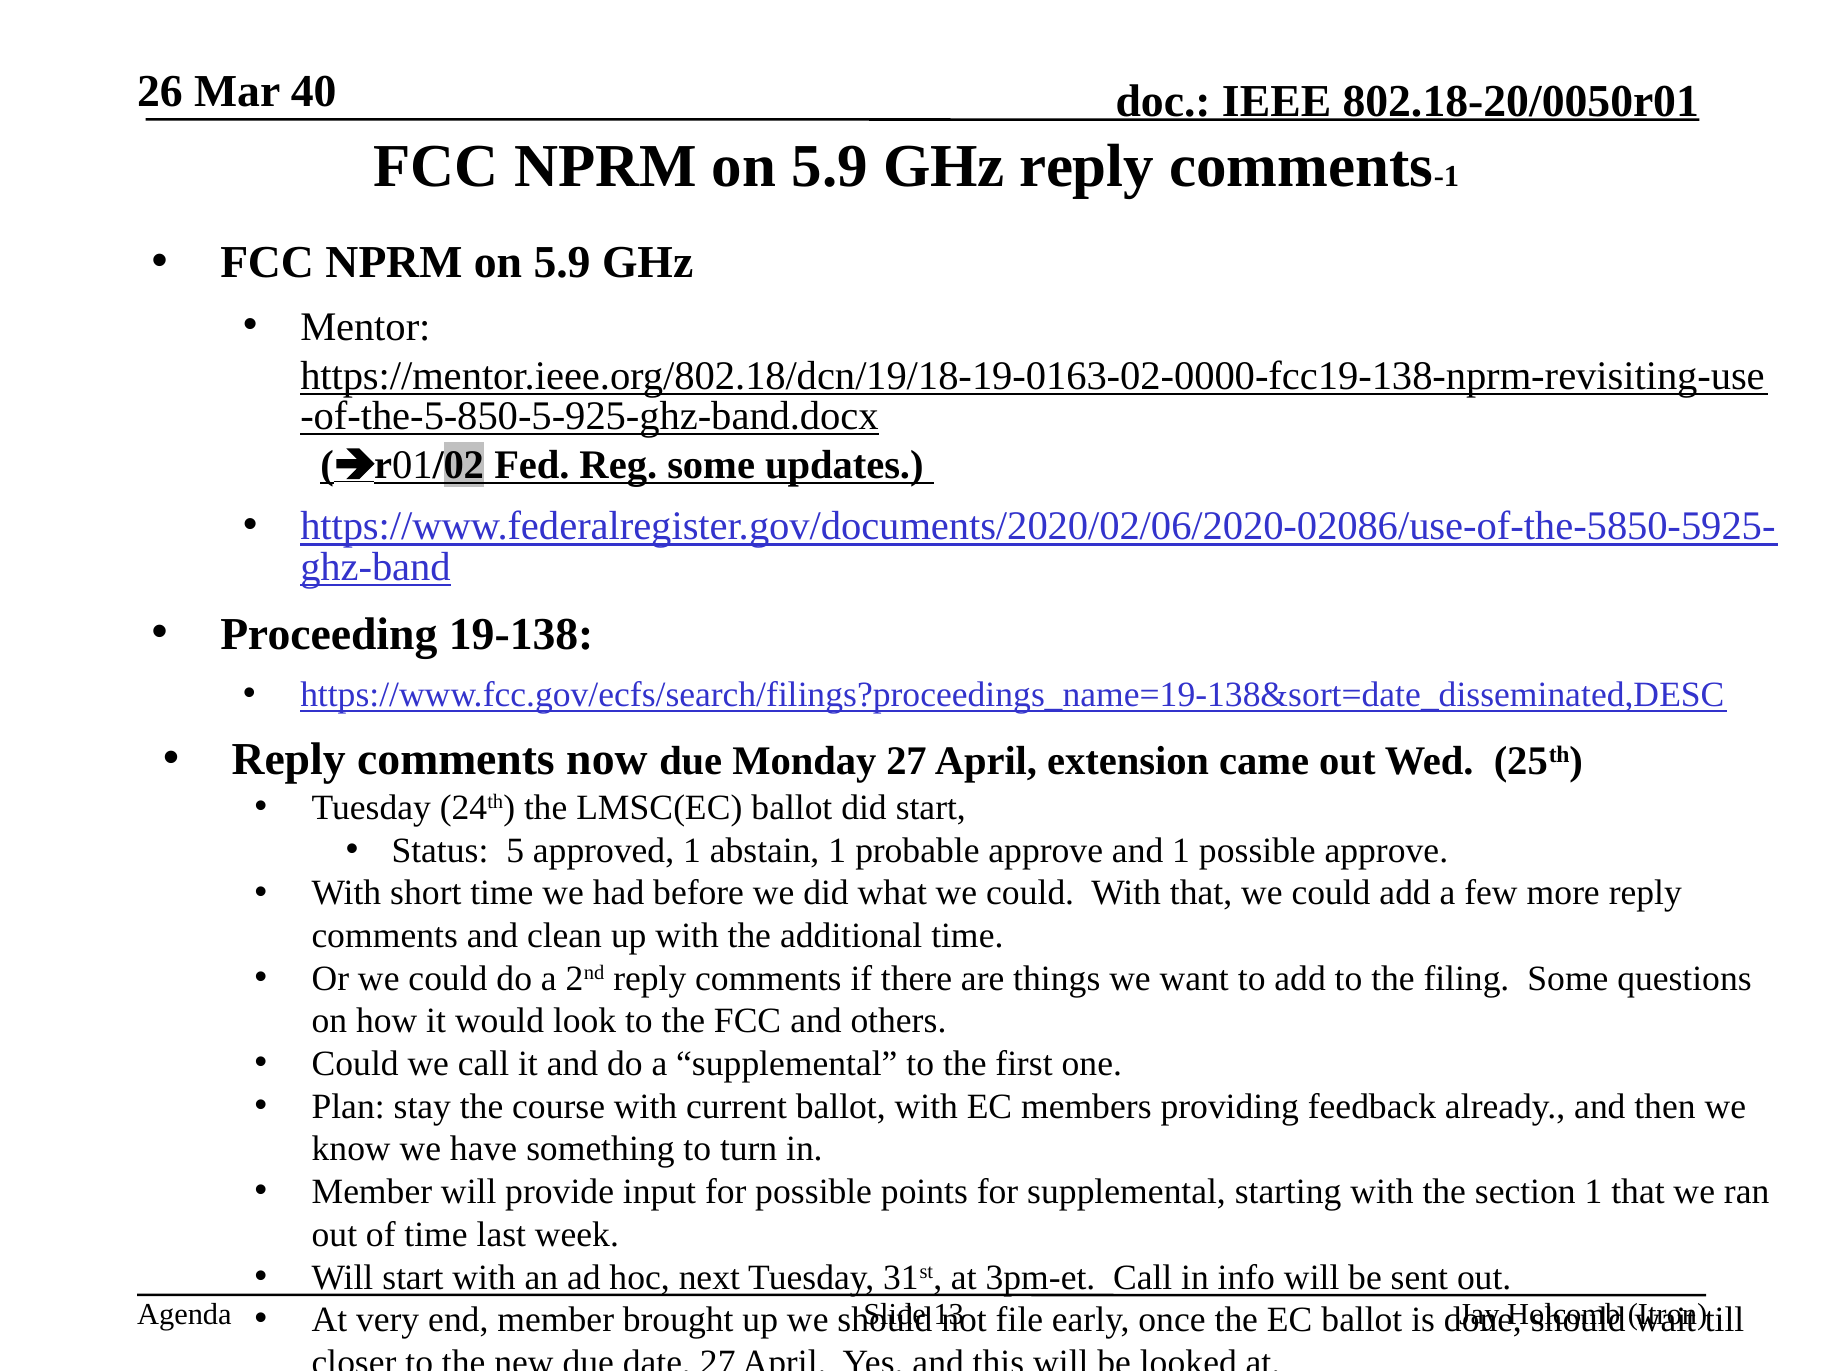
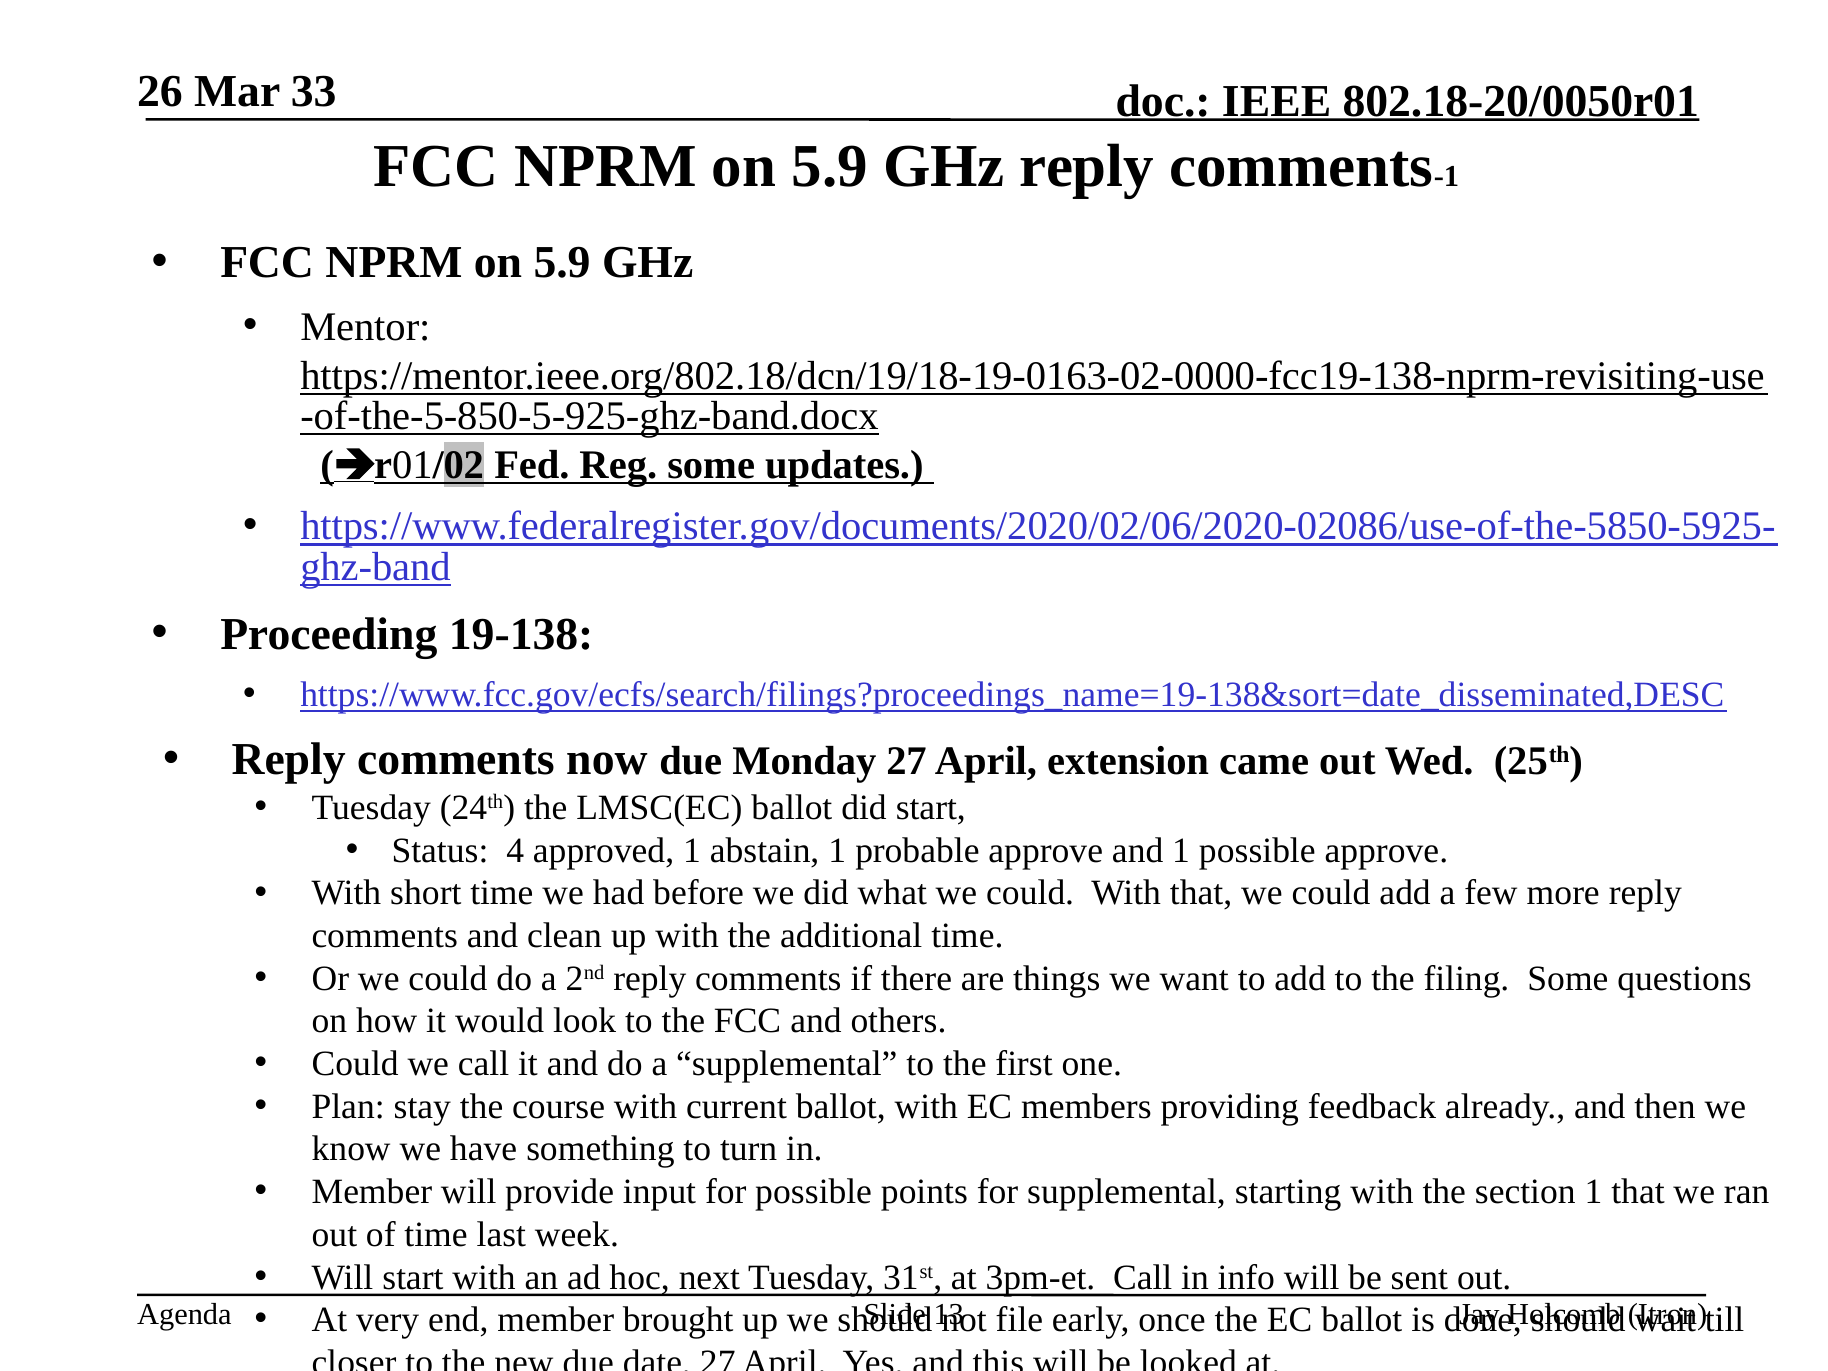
40: 40 -> 33
5: 5 -> 4
